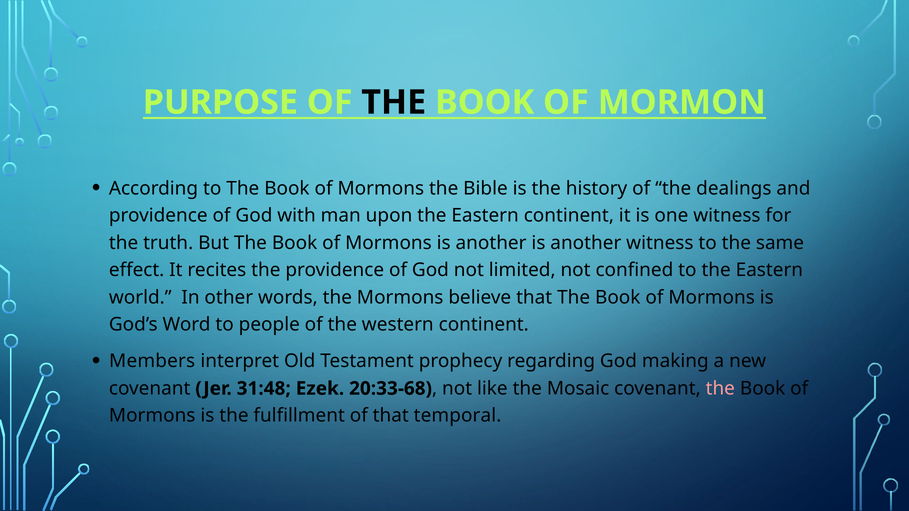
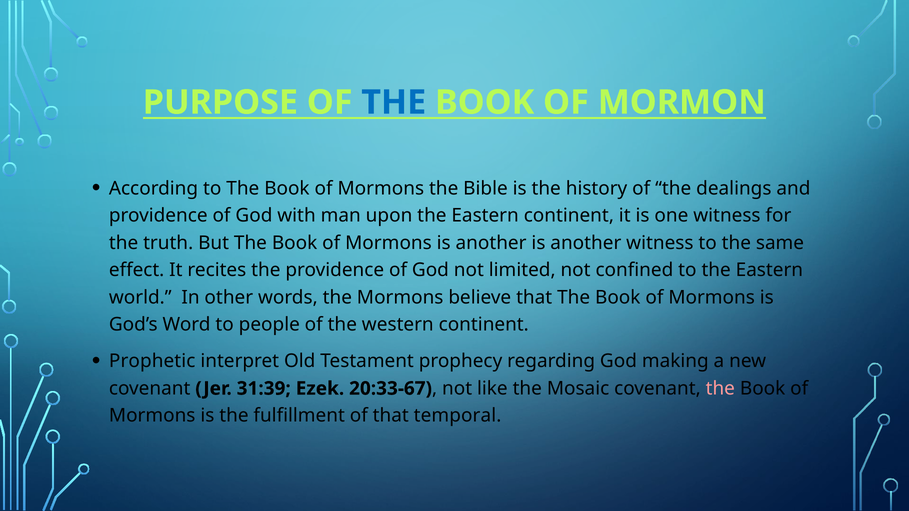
THE at (394, 103) colour: black -> blue
Members: Members -> Prophetic
31:48: 31:48 -> 31:39
20:33-68: 20:33-68 -> 20:33-67
